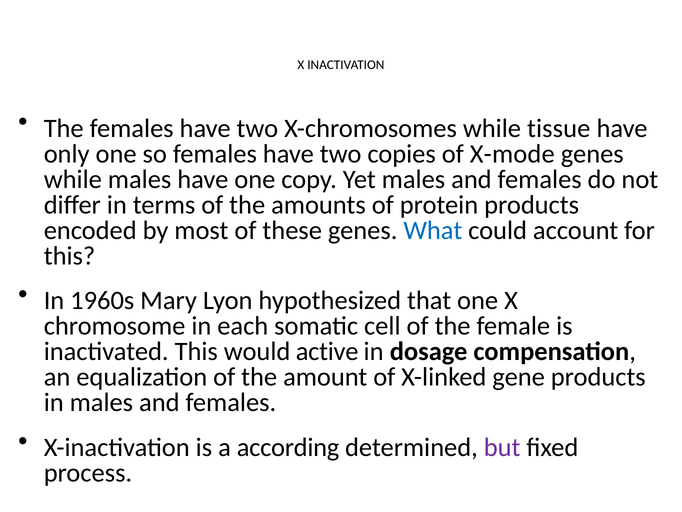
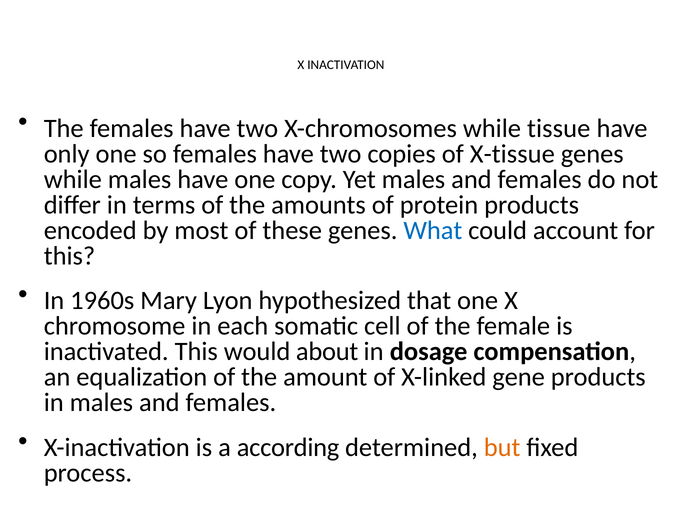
X-mode: X-mode -> X-tissue
active: active -> about
but colour: purple -> orange
